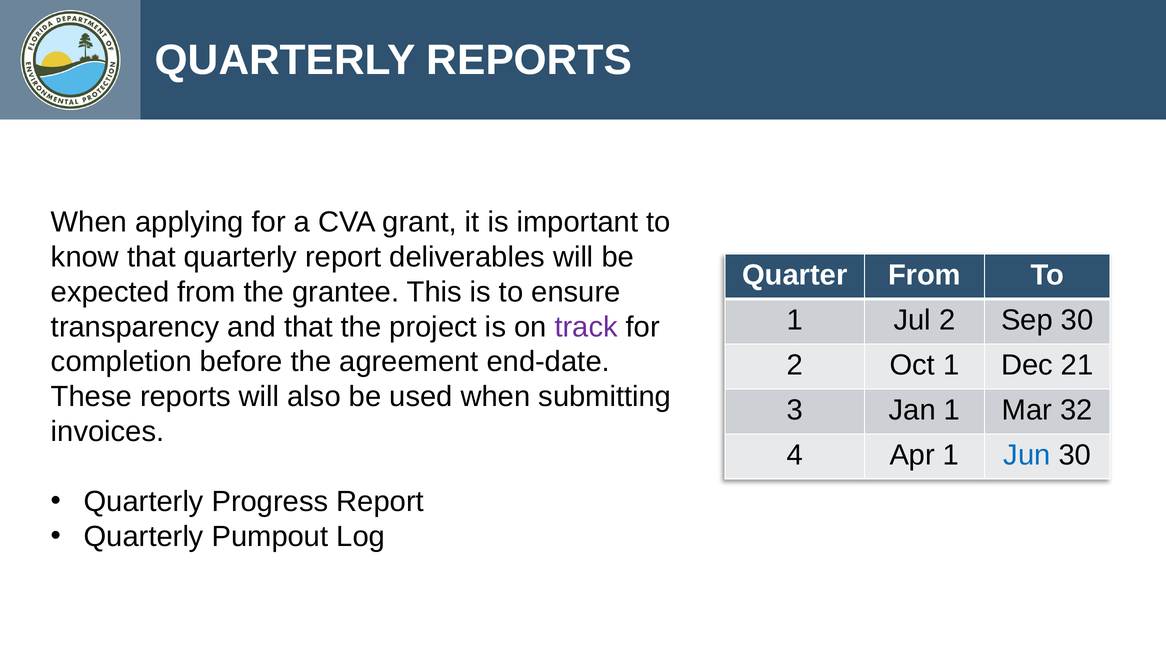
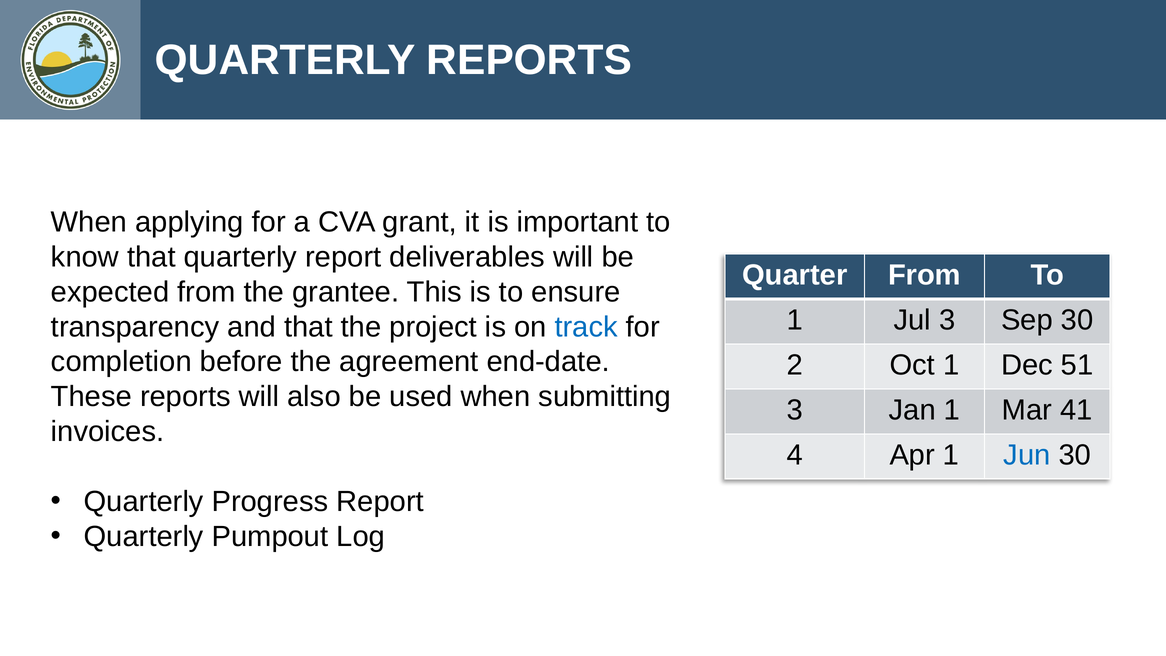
Jul 2: 2 -> 3
track colour: purple -> blue
21: 21 -> 51
32: 32 -> 41
